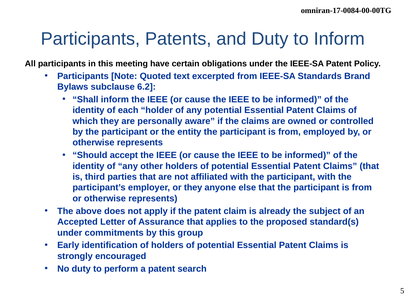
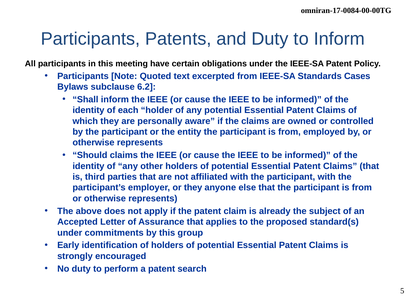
Brand: Brand -> Cases
Should accept: accept -> claims
